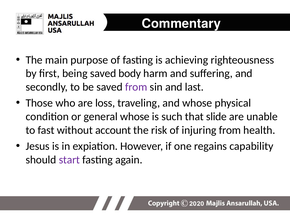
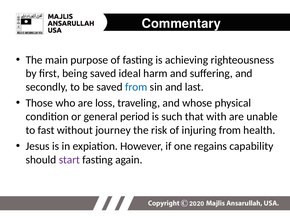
body: body -> ideal
from at (136, 87) colour: purple -> blue
general whose: whose -> period
slide: slide -> with
account: account -> journey
